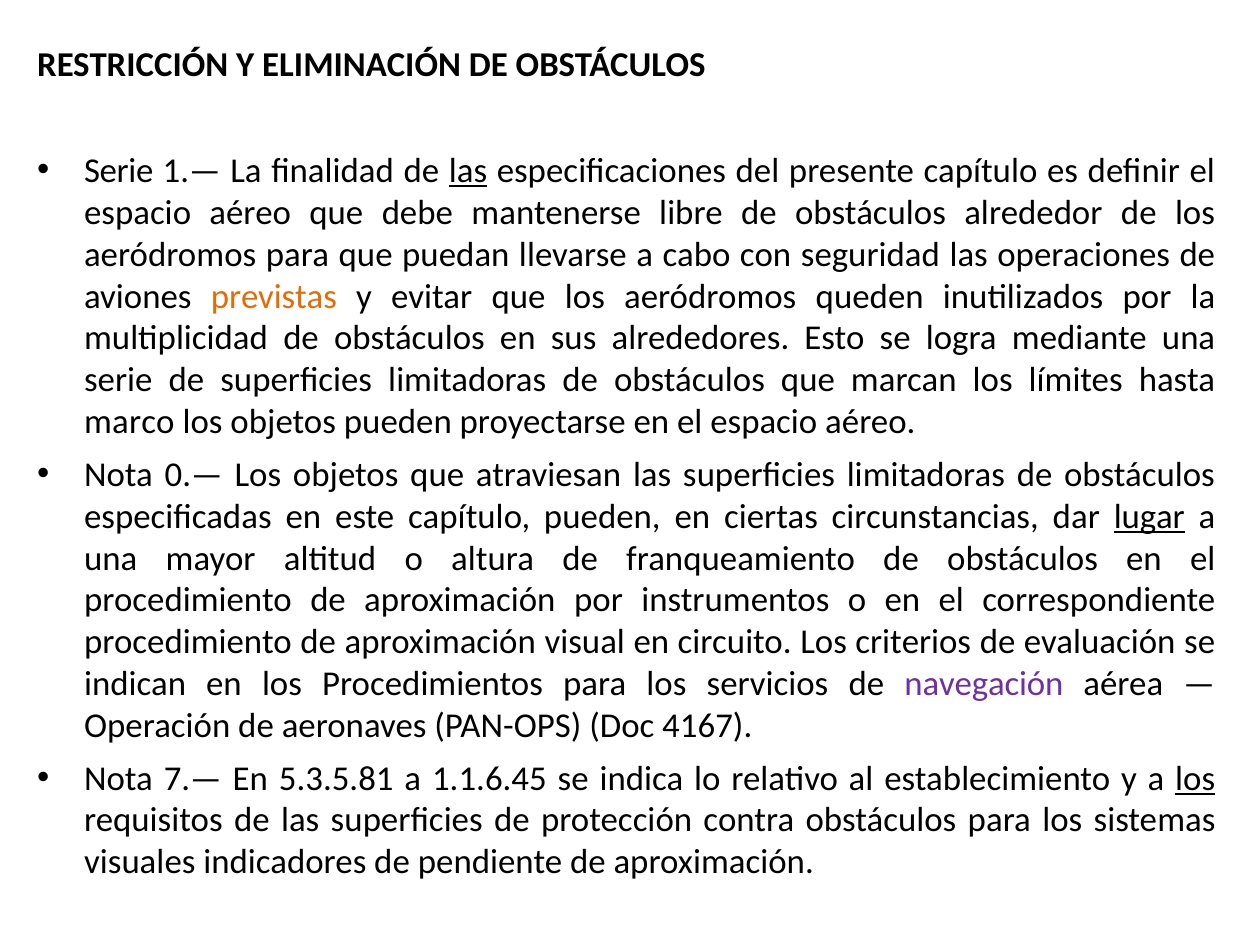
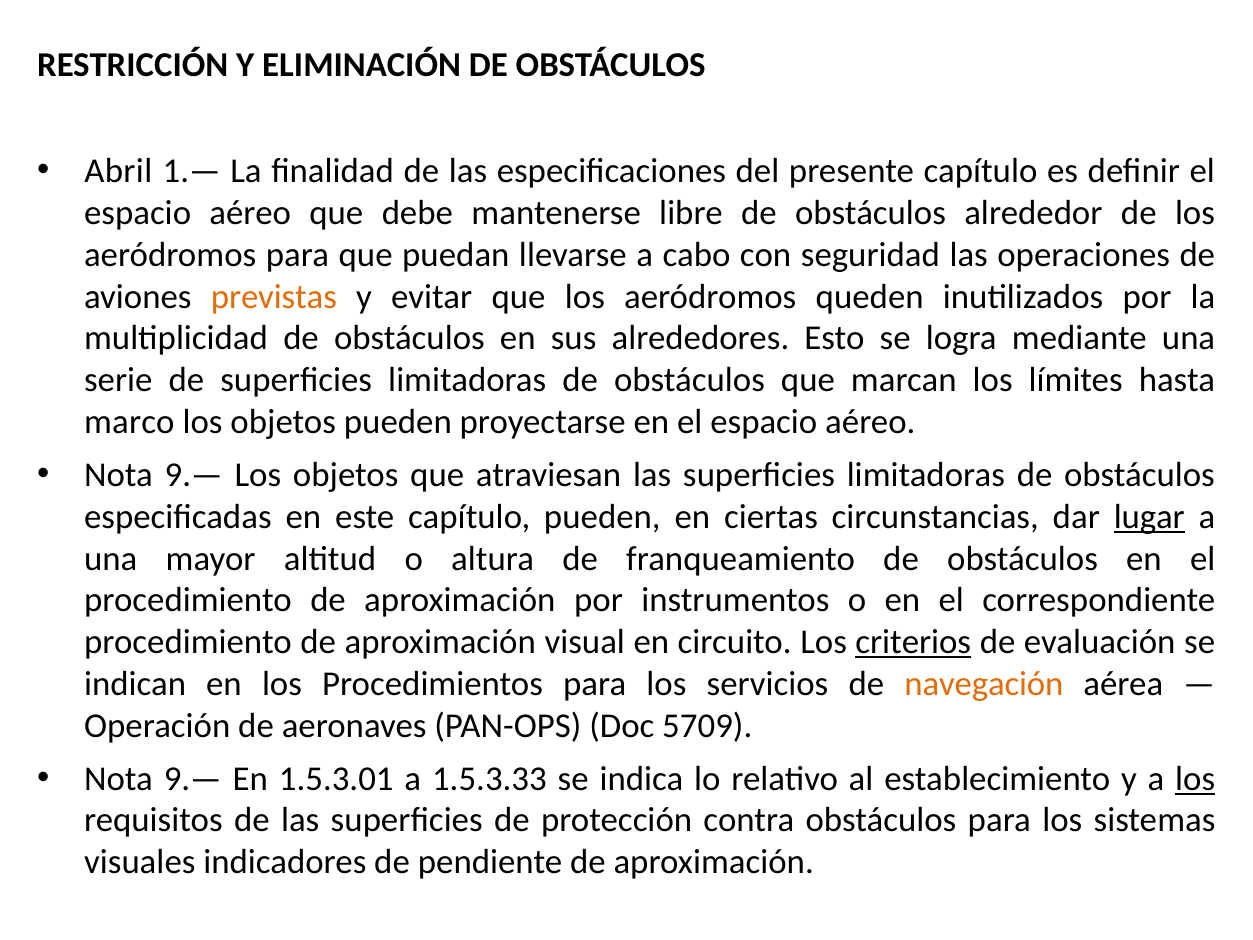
Serie at (119, 171): Serie -> Abril
las at (468, 171) underline: present -> none
0.— at (194, 475): 0.— -> 9.—
criterios underline: none -> present
navegación colour: purple -> orange
4167: 4167 -> 5709
7.— at (193, 778): 7.— -> 9.—
5.3.5.81: 5.3.5.81 -> 1.5.3.01
1.1.6.45: 1.1.6.45 -> 1.5.3.33
